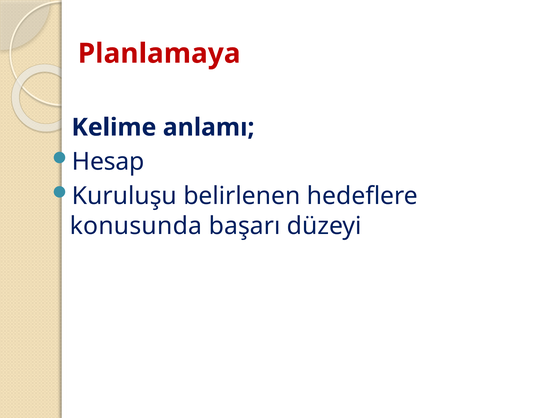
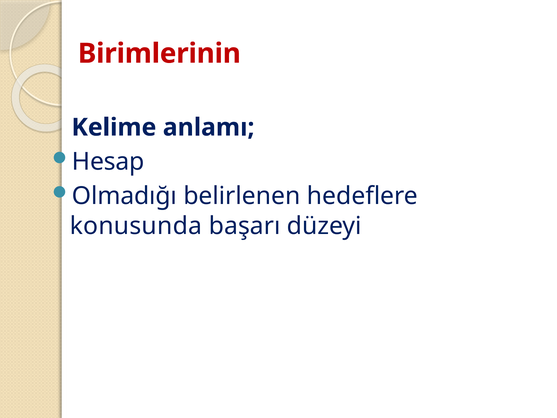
Planlamaya: Planlamaya -> Birimlerinin
Kuruluşu: Kuruluşu -> Olmadığı
